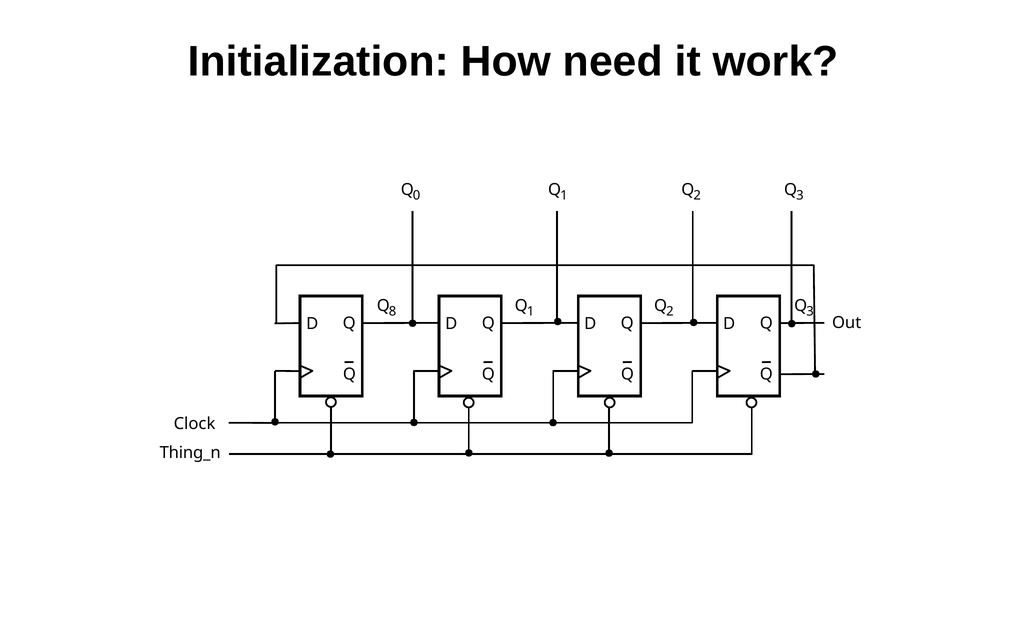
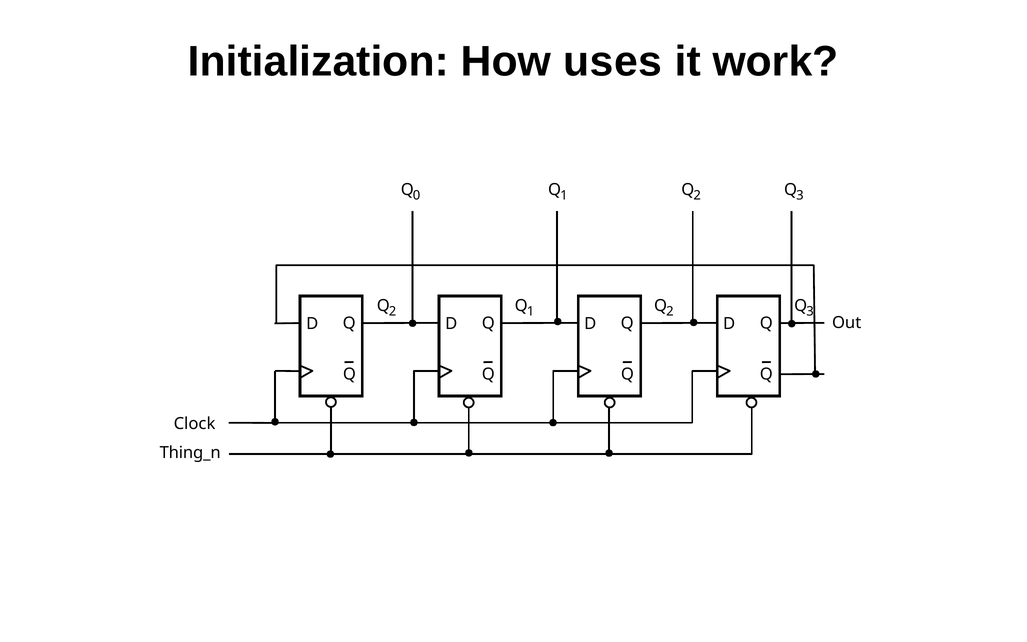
need: need -> uses
8 at (393, 312): 8 -> 2
